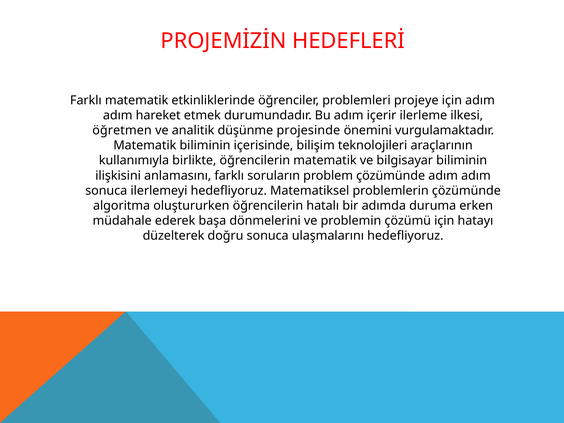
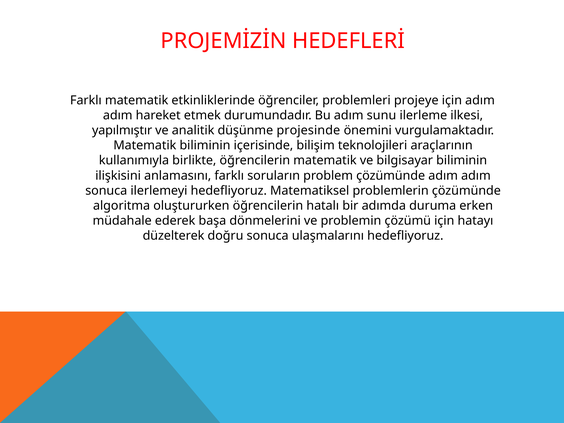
içerir: içerir -> sunu
öğretmen: öğretmen -> yapılmıştır
